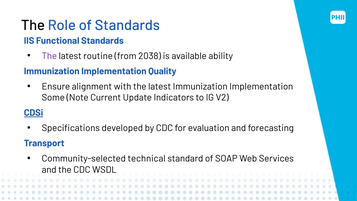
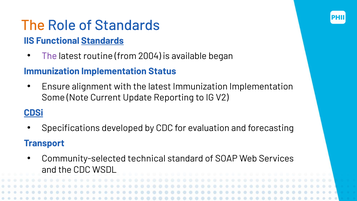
The at (33, 25) colour: black -> orange
Standards at (102, 41) underline: none -> present
2038: 2038 -> 2004
ability: ability -> began
Quality: Quality -> Status
Indicators: Indicators -> Reporting
